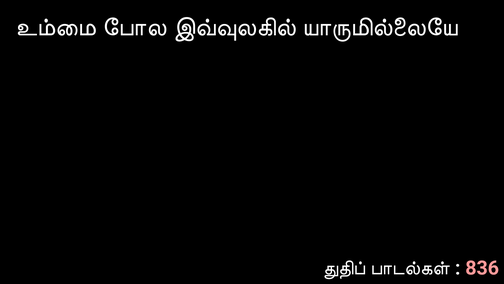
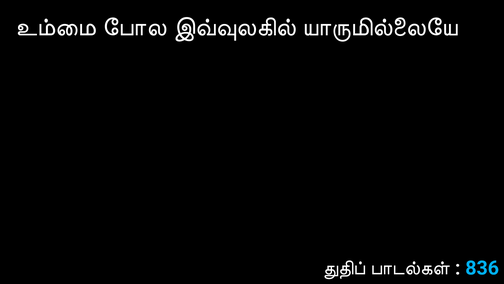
836 colour: pink -> light blue
